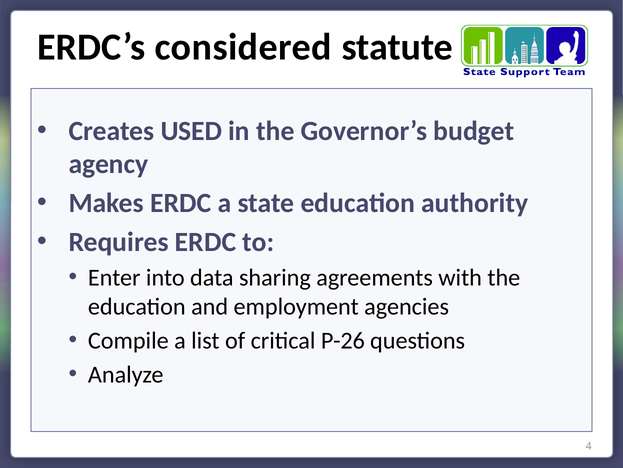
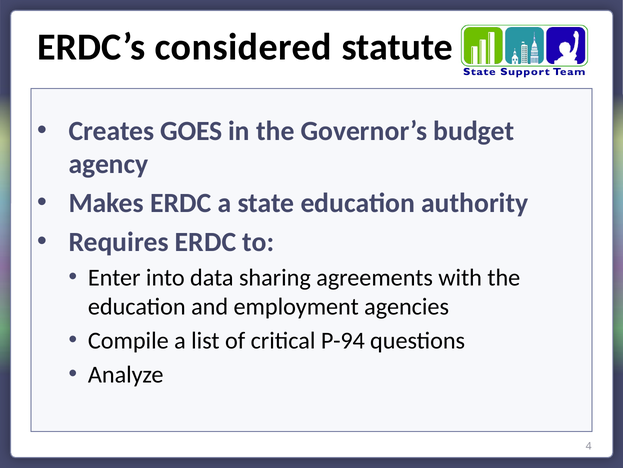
USED: USED -> GOES
P-26: P-26 -> P-94
